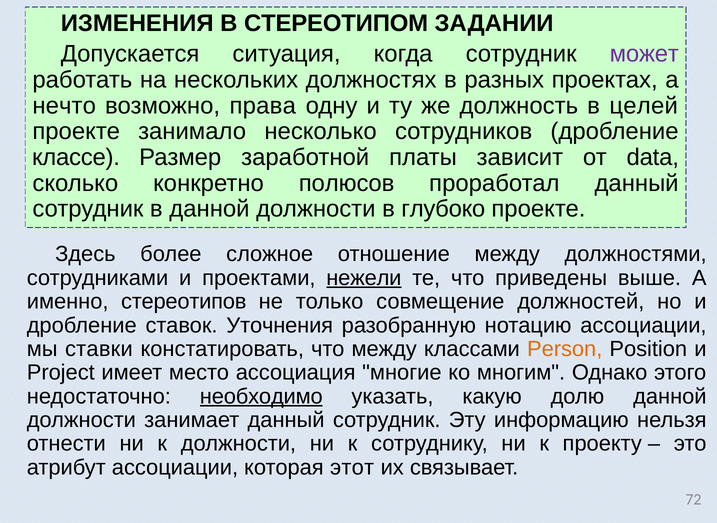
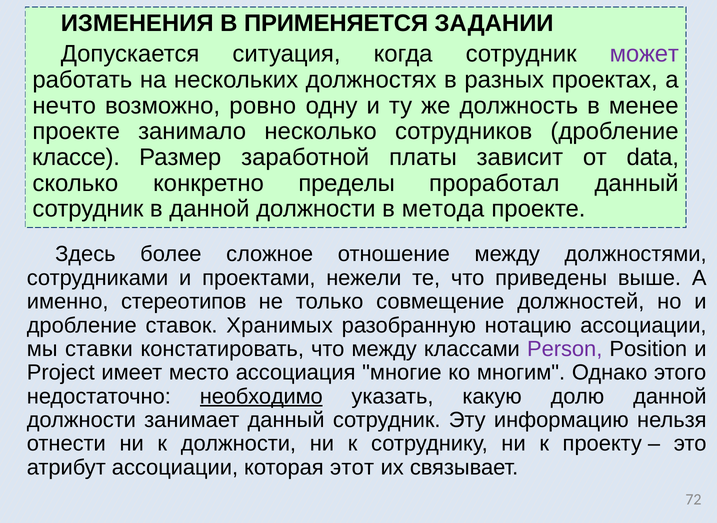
СТЕРЕОТИПОМ: СТЕРЕОТИПОМ -> ПРИМЕНЯЕТСЯ
права: права -> ровно
целей: целей -> менее
полюсов: полюсов -> пределы
глубоко: глубоко -> метода
нежели underline: present -> none
Уточнения: Уточнения -> Хранимых
Person colour: orange -> purple
